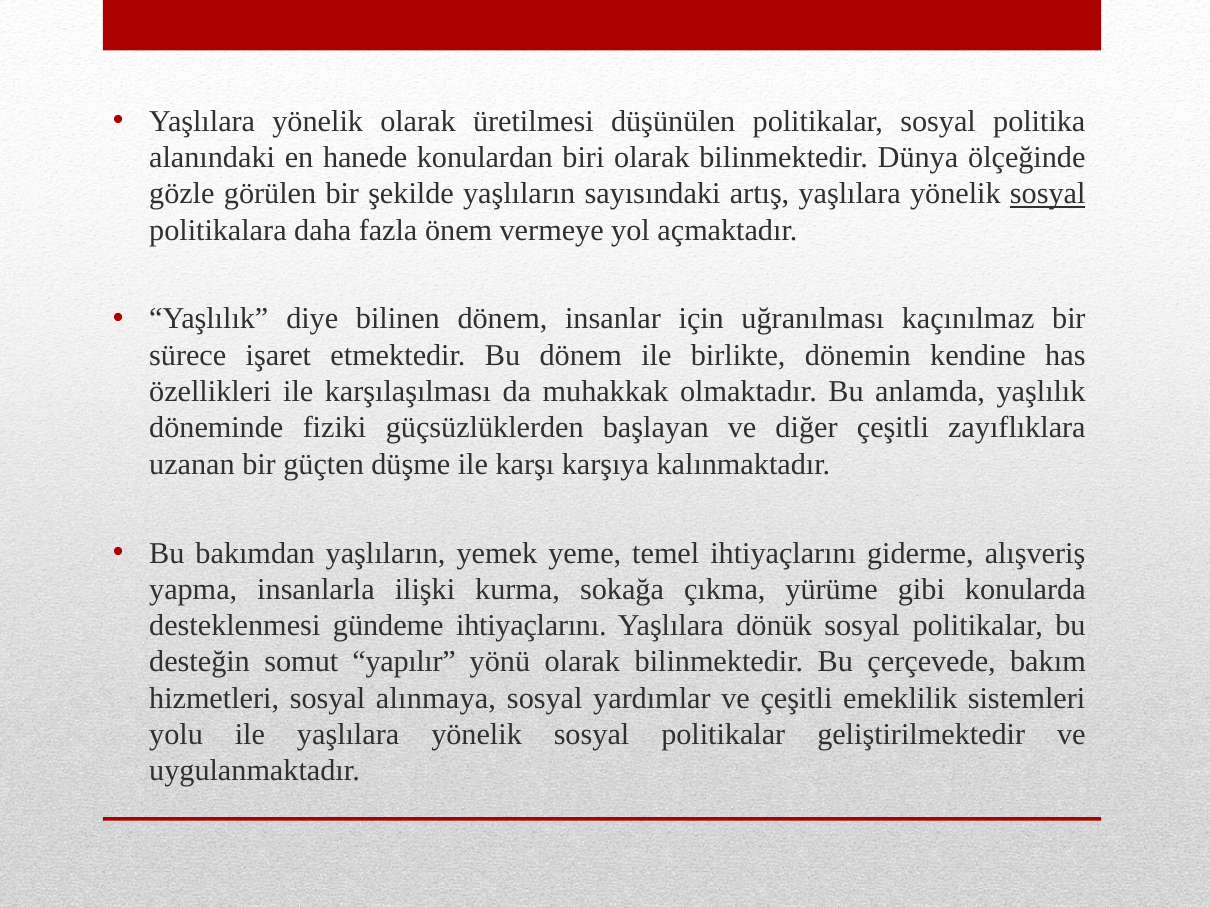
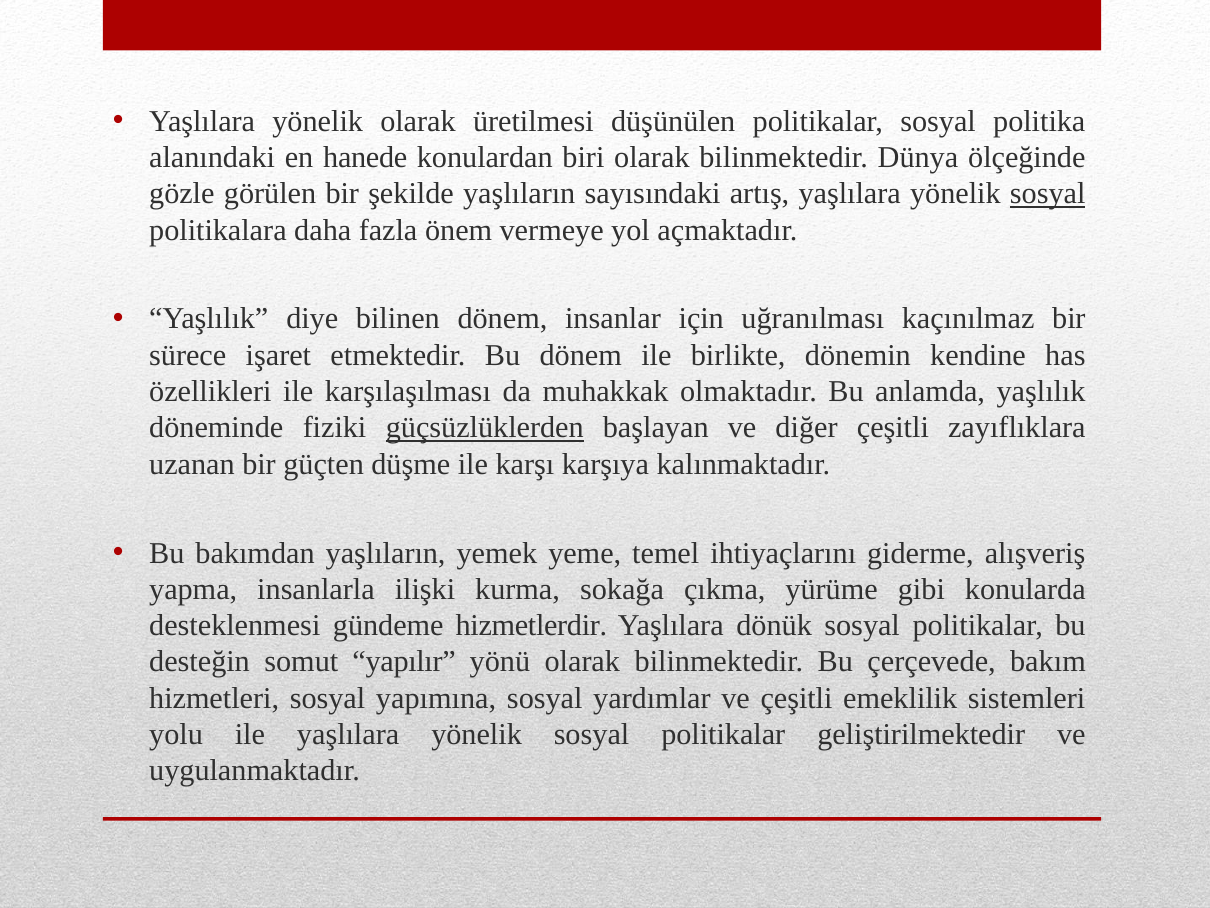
güçsüzlüklerden underline: none -> present
gündeme ihtiyaçlarını: ihtiyaçlarını -> hizmetlerdir
alınmaya: alınmaya -> yapımına
